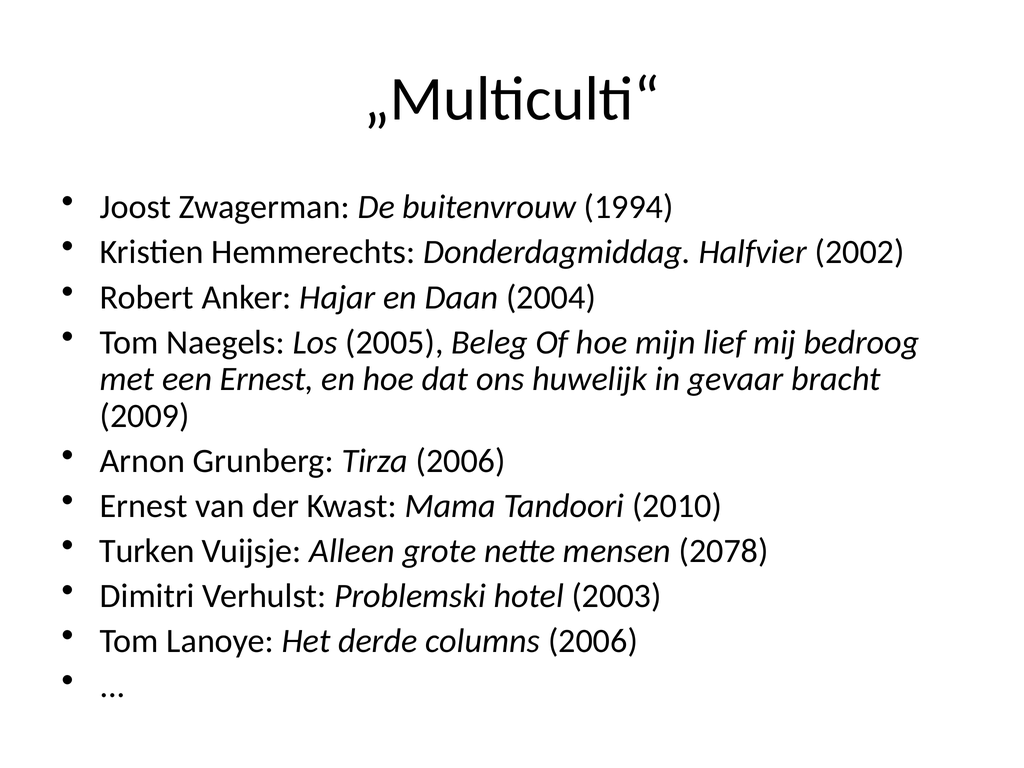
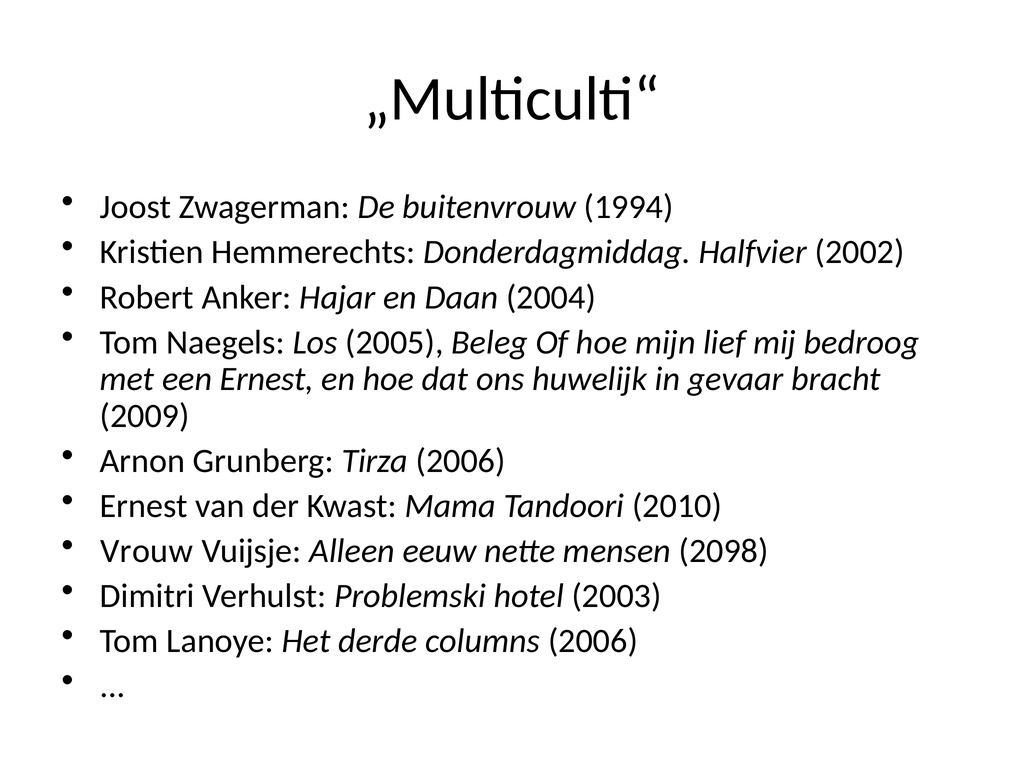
Turken: Turken -> Vrouw
grote: grote -> eeuw
2078: 2078 -> 2098
